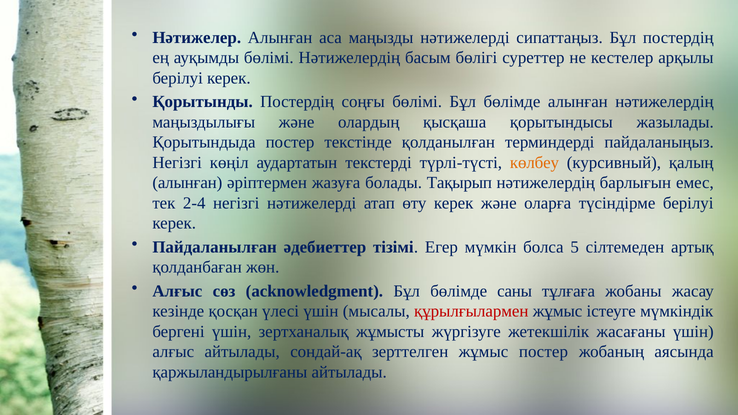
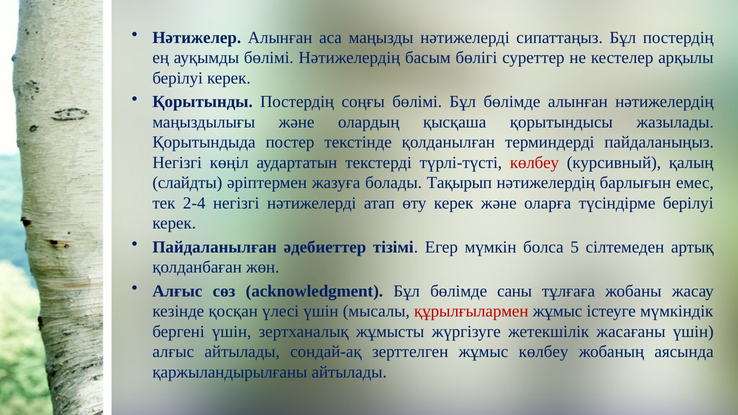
көлбеу at (534, 163) colour: orange -> red
алынған at (187, 183): алынған -> слайдты
жұмыс постер: постер -> көлбеу
